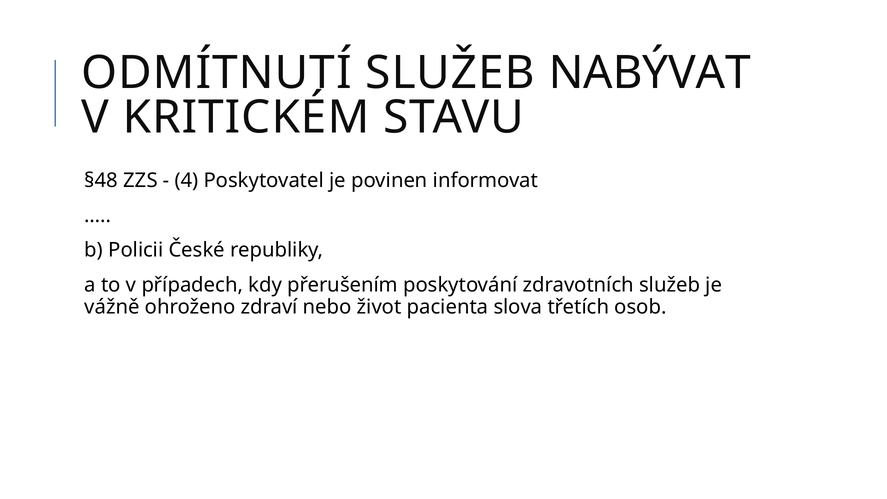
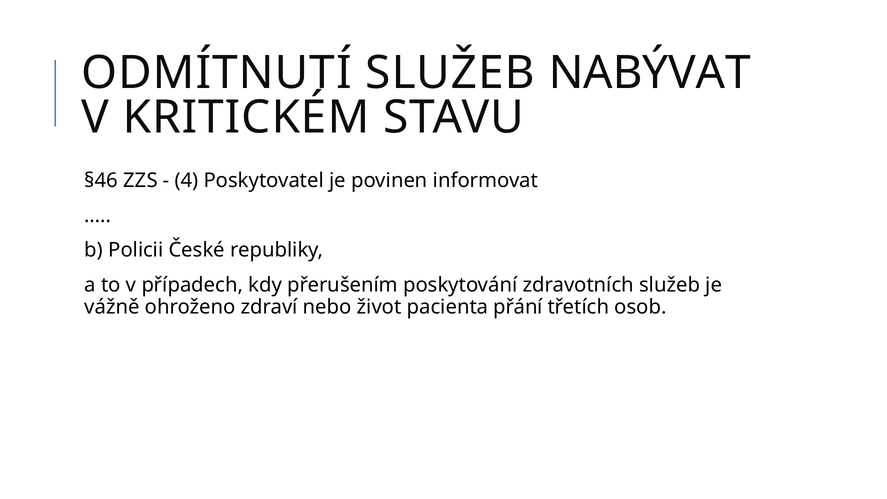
§48: §48 -> §46
slova: slova -> přání
